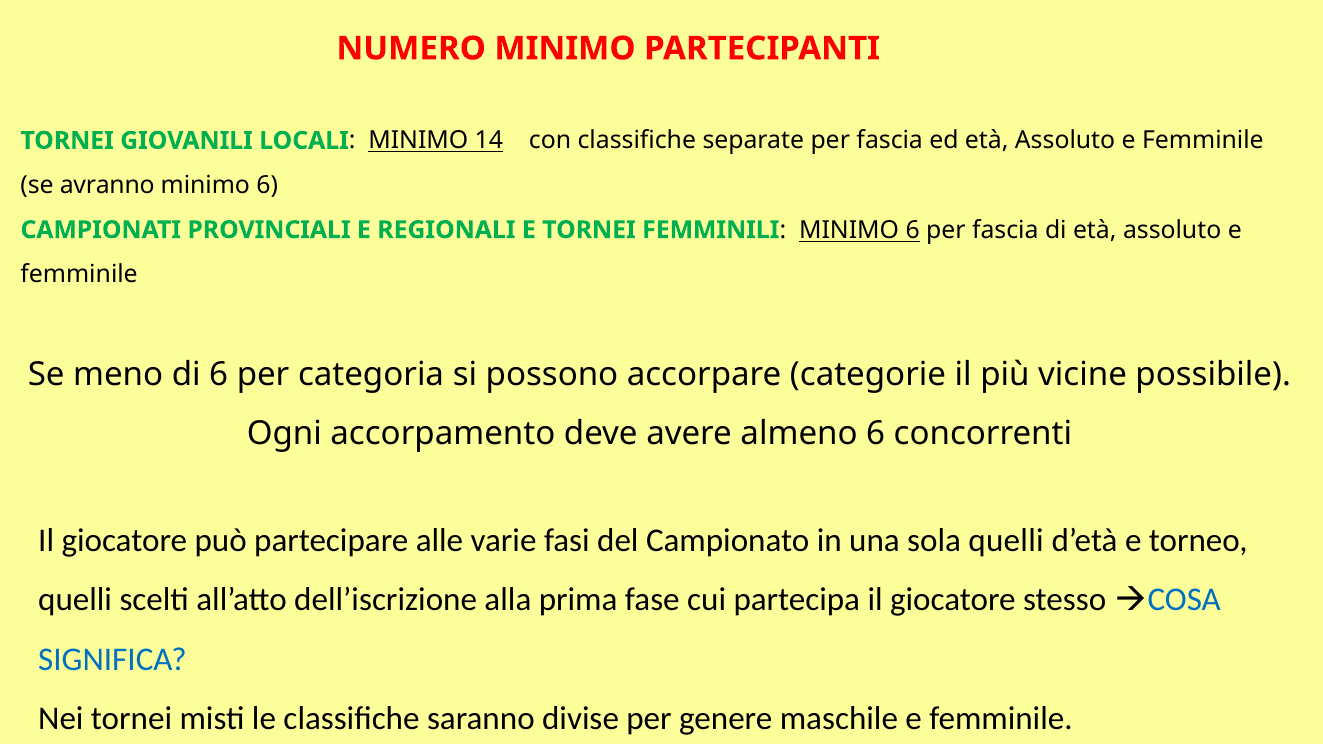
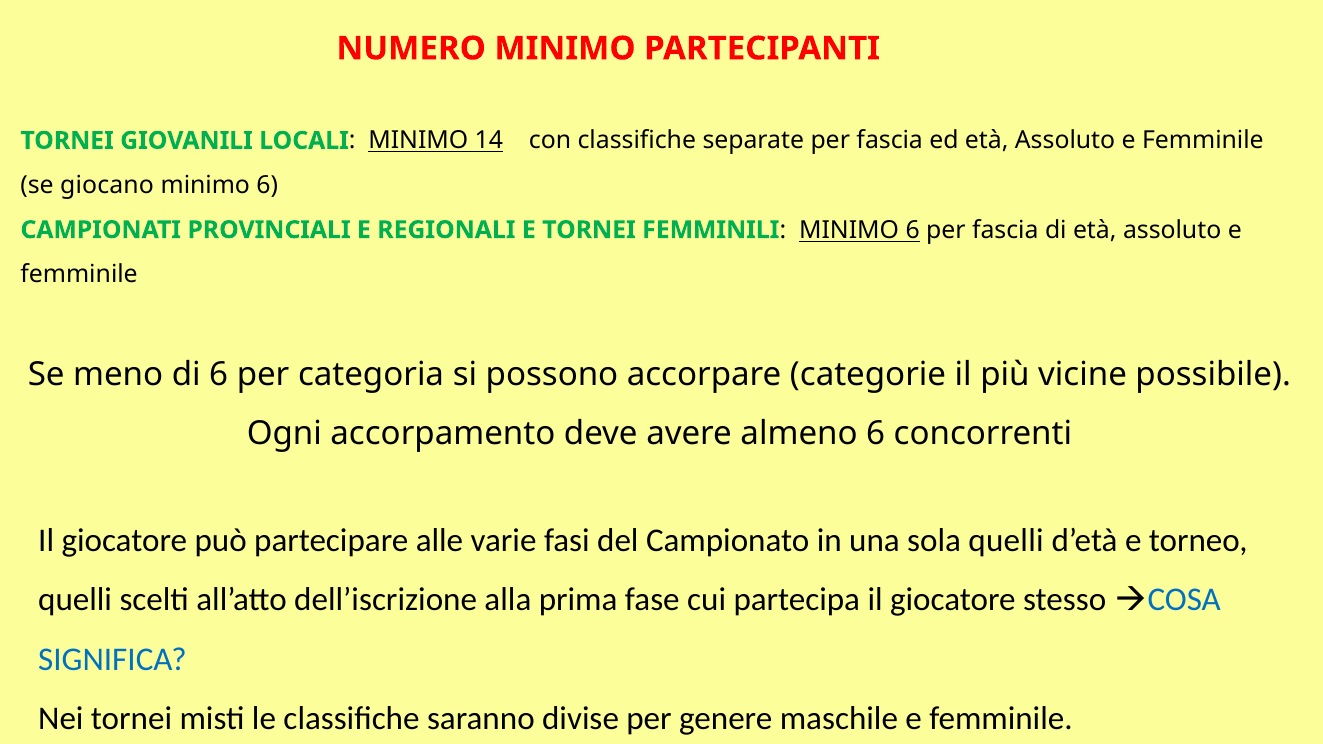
avranno: avranno -> giocano
